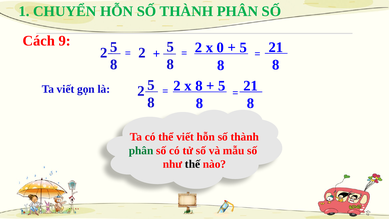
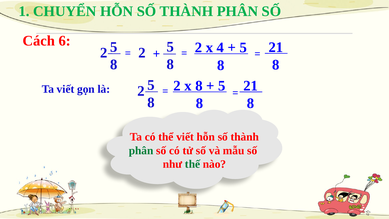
9: 9 -> 6
0: 0 -> 4
thế colour: black -> green
